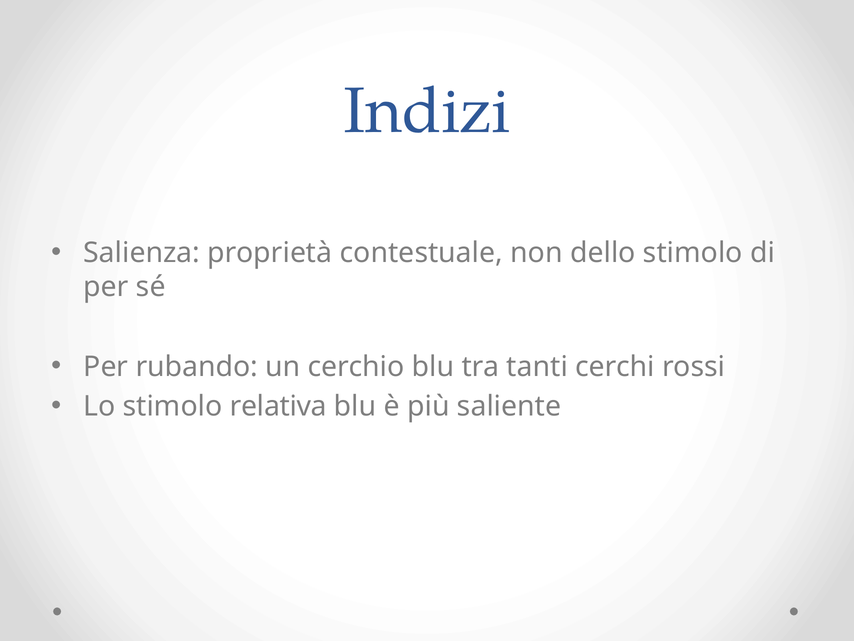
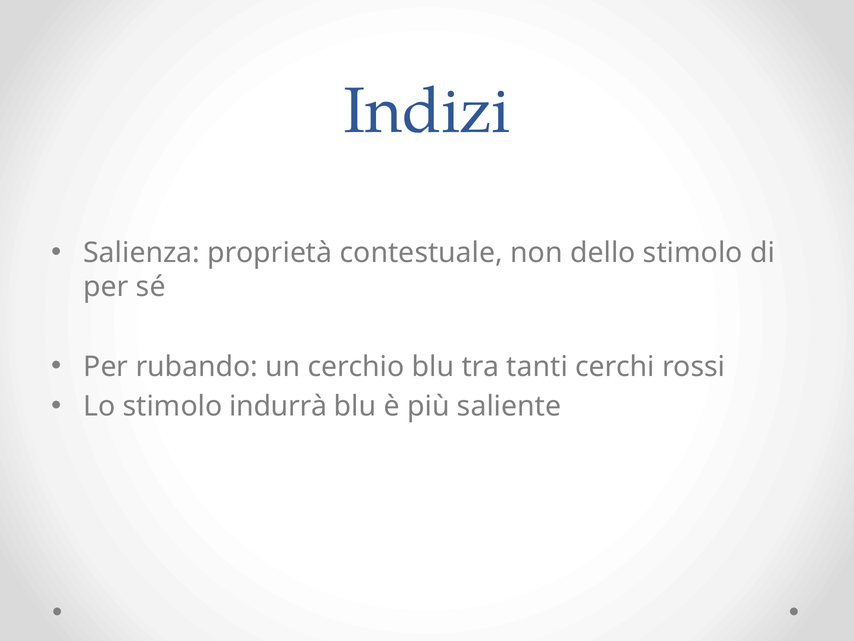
relativa: relativa -> indurrà
